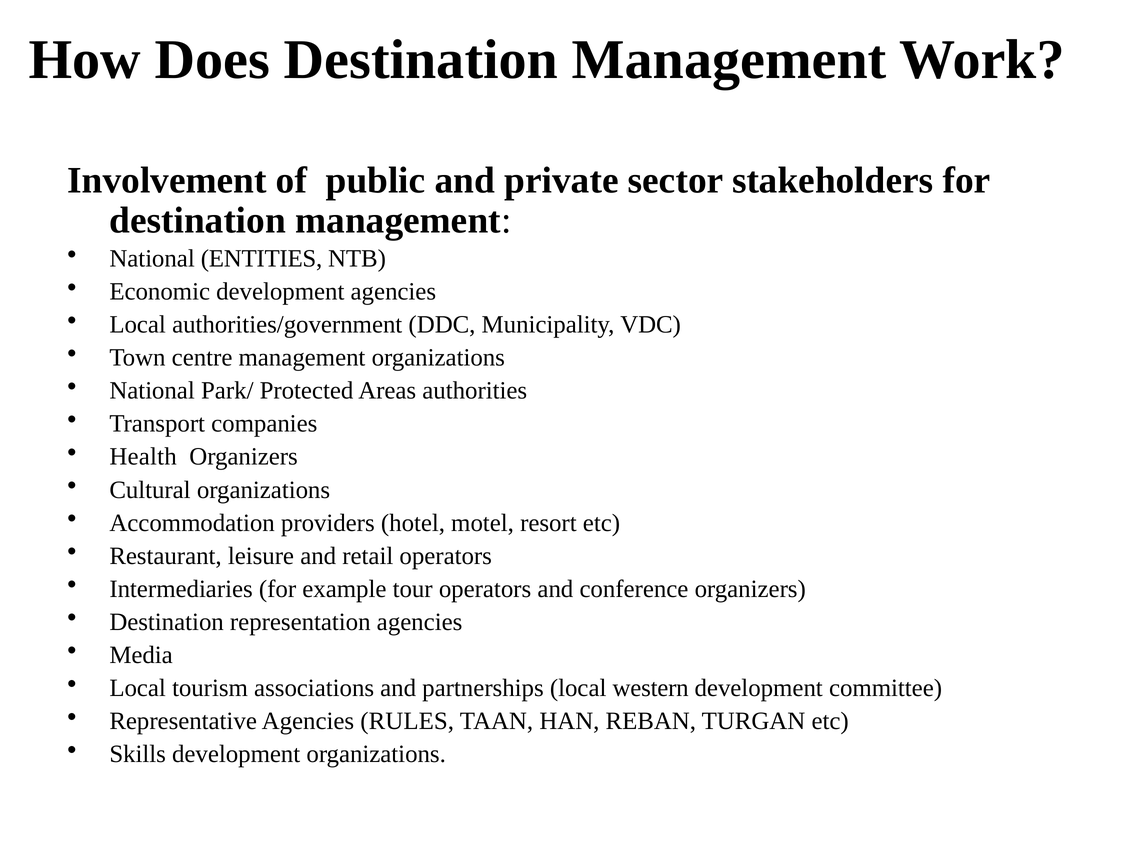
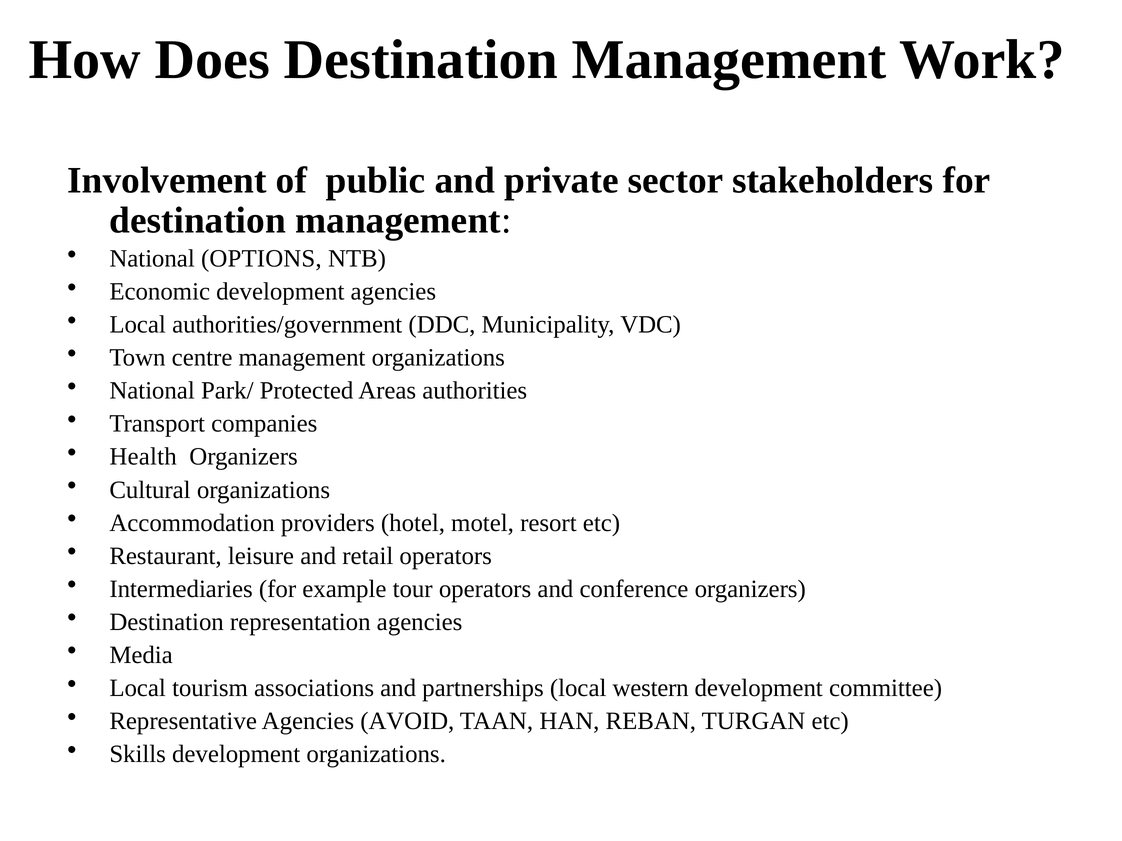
ENTITIES: ENTITIES -> OPTIONS
RULES: RULES -> AVOID
